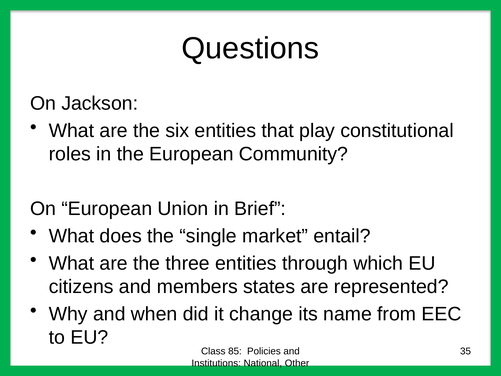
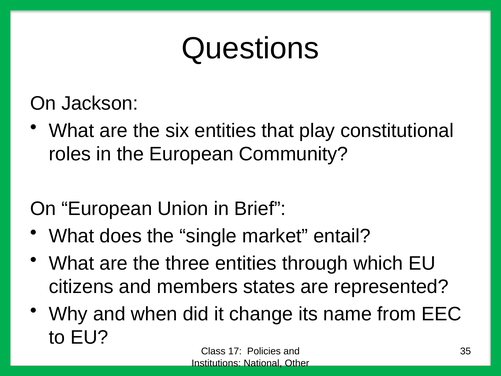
85: 85 -> 17
